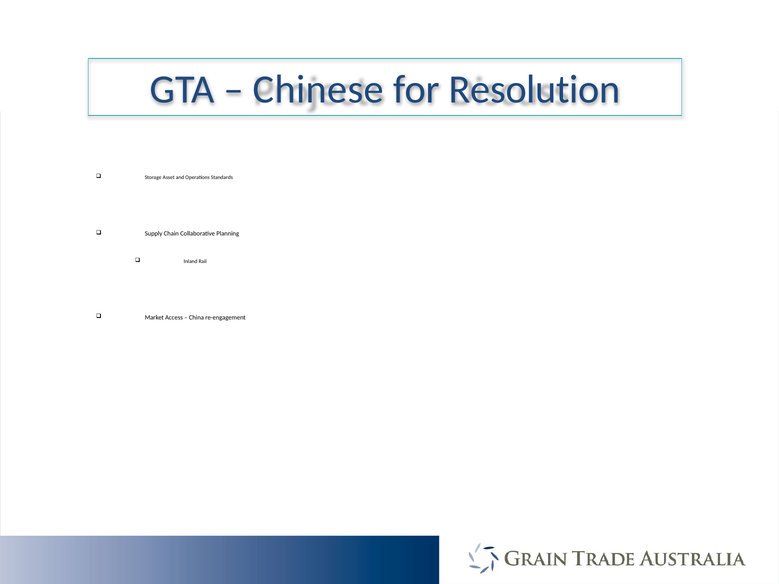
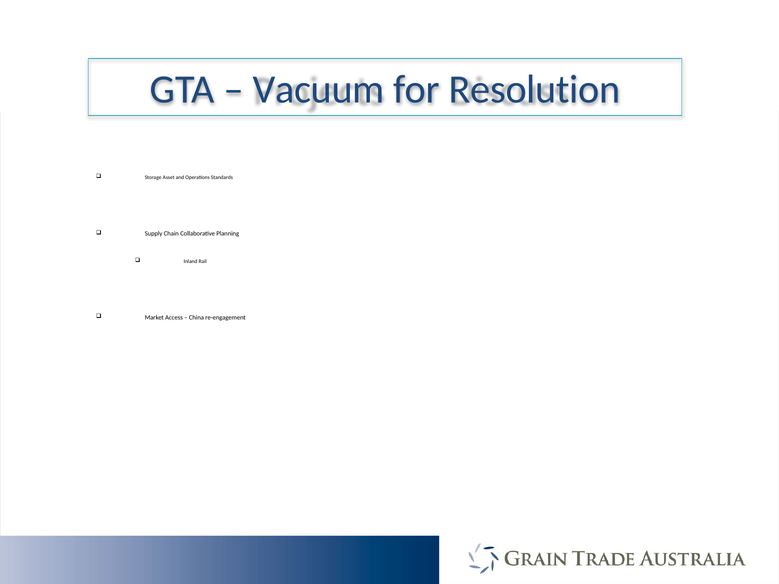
Chinese: Chinese -> Vacuum
